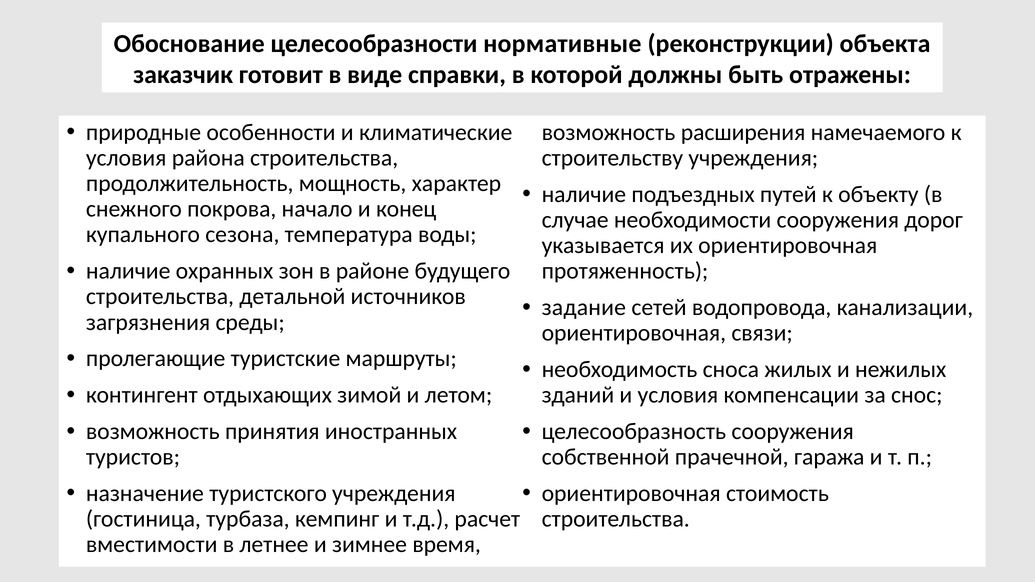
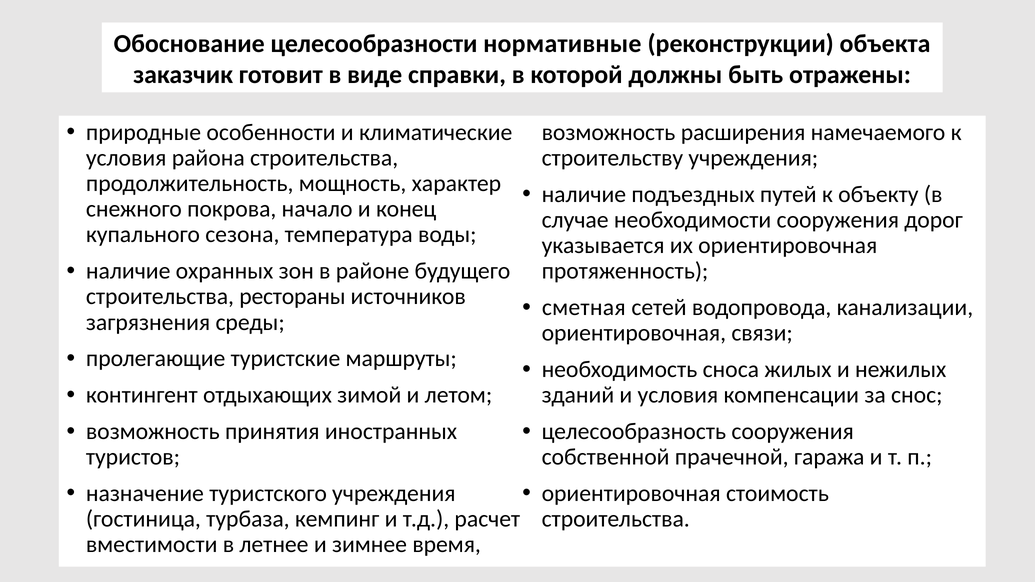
детальной: детальной -> рестораны
задание: задание -> сметная
